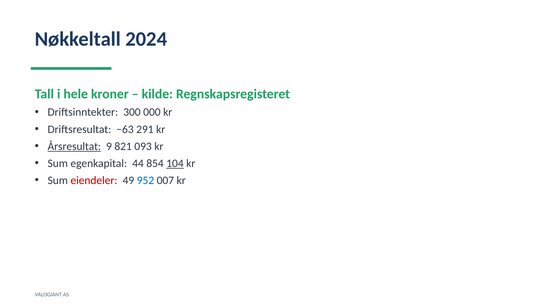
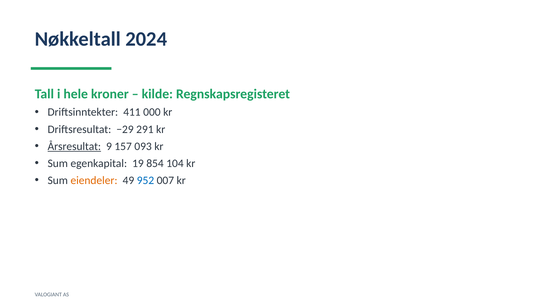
300: 300 -> 411
−63: −63 -> −29
821: 821 -> 157
44: 44 -> 19
104 underline: present -> none
eiendeler colour: red -> orange
